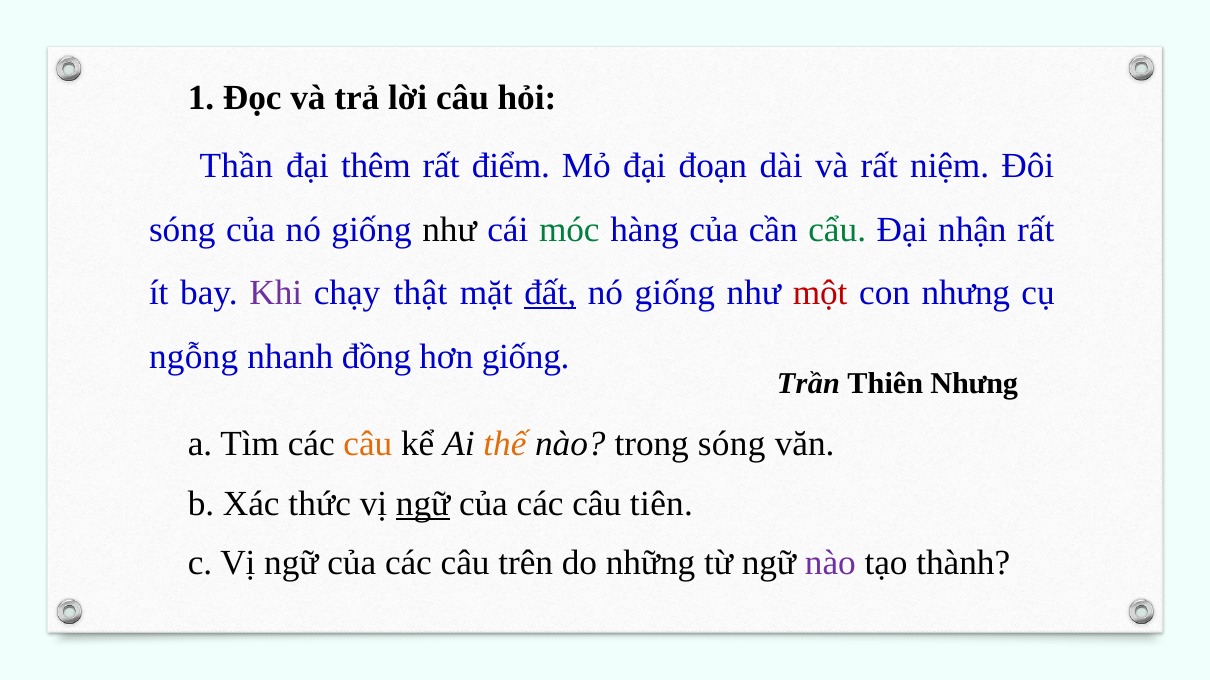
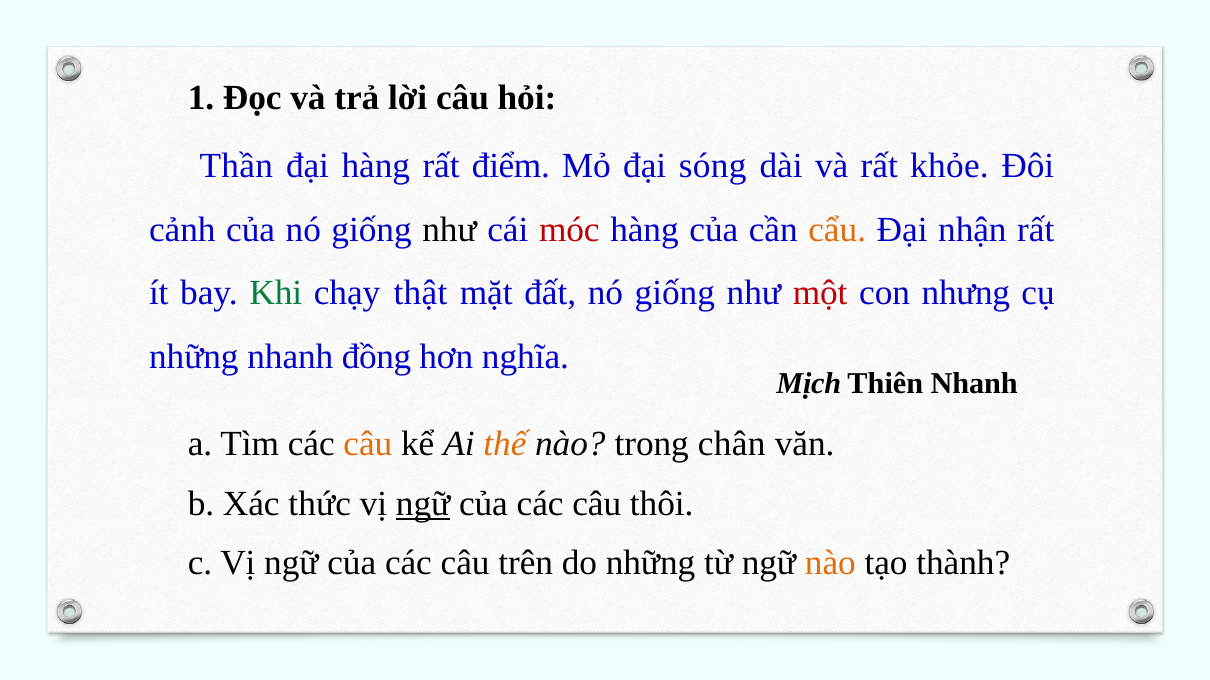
đại thêm: thêm -> hàng
đoạn: đoạn -> sóng
niệm: niệm -> khỏe
sóng at (182, 230): sóng -> cảnh
móc colour: green -> red
cẩu colour: green -> orange
Khi colour: purple -> green
đất underline: present -> none
ngỗng at (194, 357): ngỗng -> những
hơn giống: giống -> nghĩa
Trần: Trần -> Mịch
Thiên Nhưng: Nhưng -> Nhanh
trong sóng: sóng -> chân
tiên: tiên -> thôi
nào at (830, 563) colour: purple -> orange
